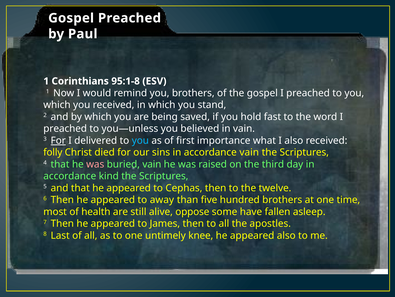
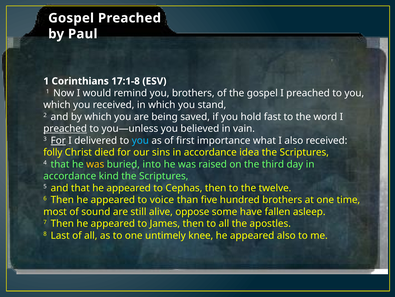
95:1-8: 95:1-8 -> 17:1-8
preached at (65, 128) underline: none -> present
accordance vain: vain -> idea
was at (95, 164) colour: pink -> yellow
buried vain: vain -> into
away: away -> voice
health: health -> sound
